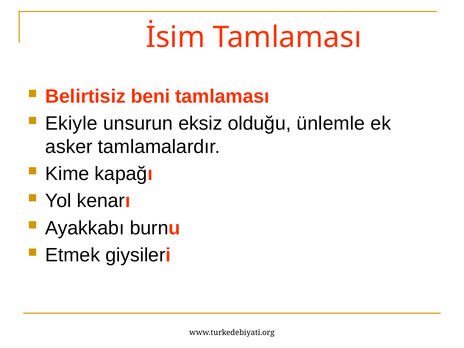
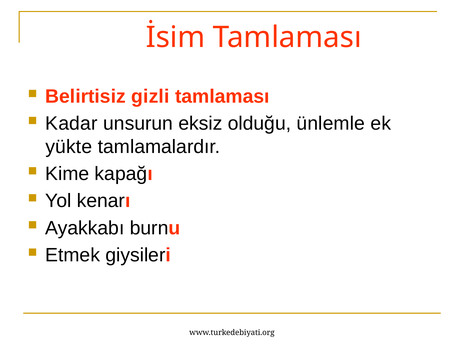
beni: beni -> gizli
Ekiyle: Ekiyle -> Kadar
asker: asker -> yükte
